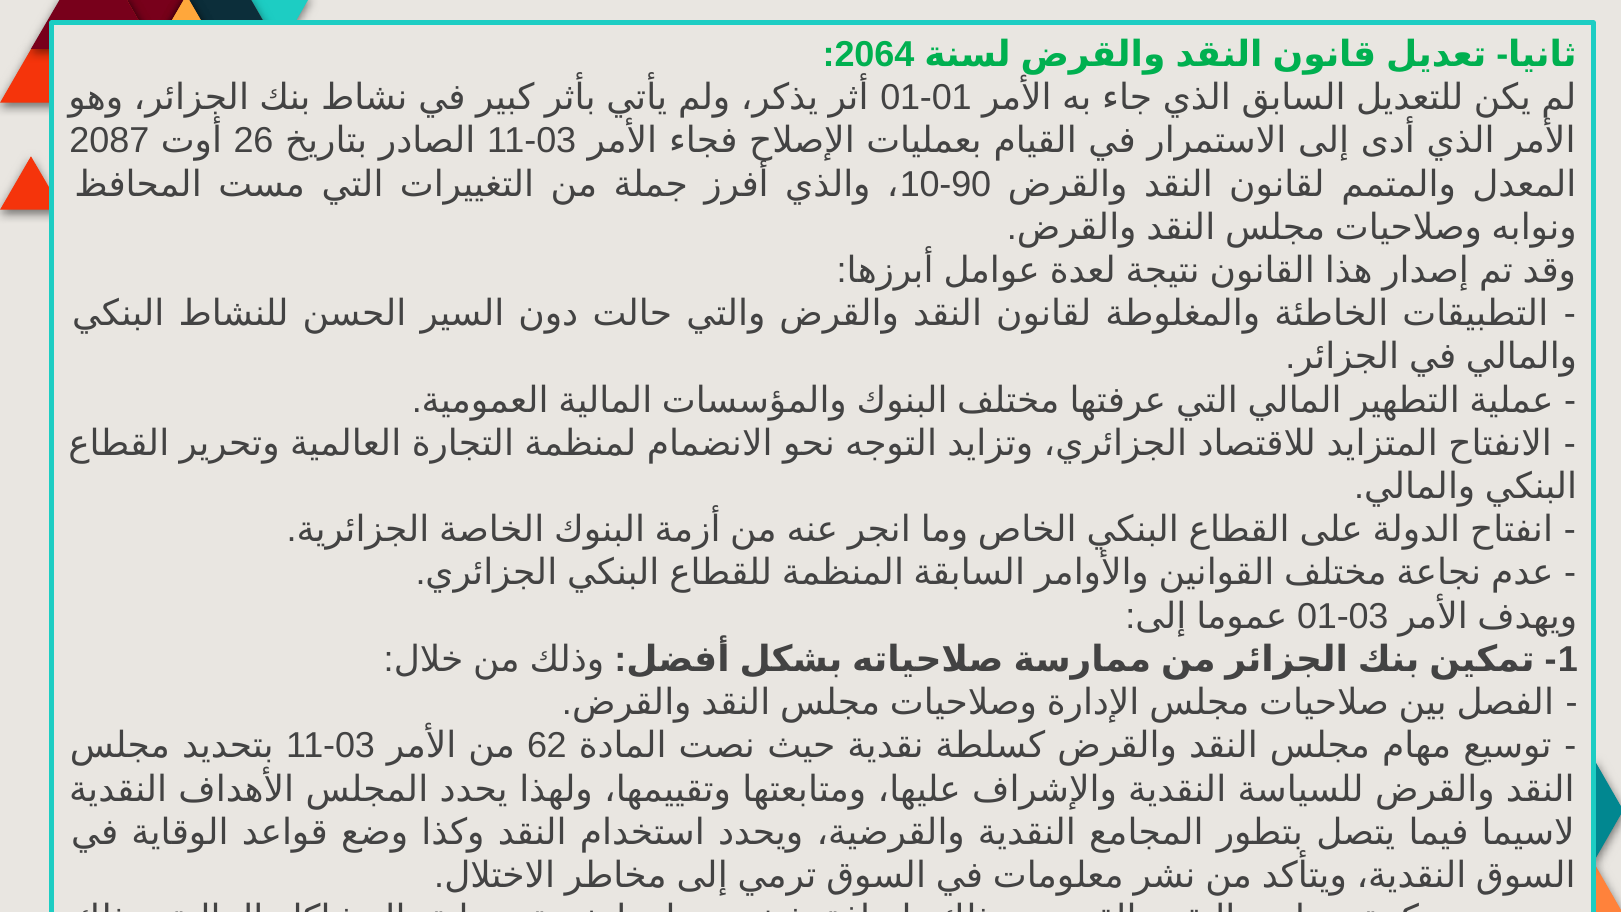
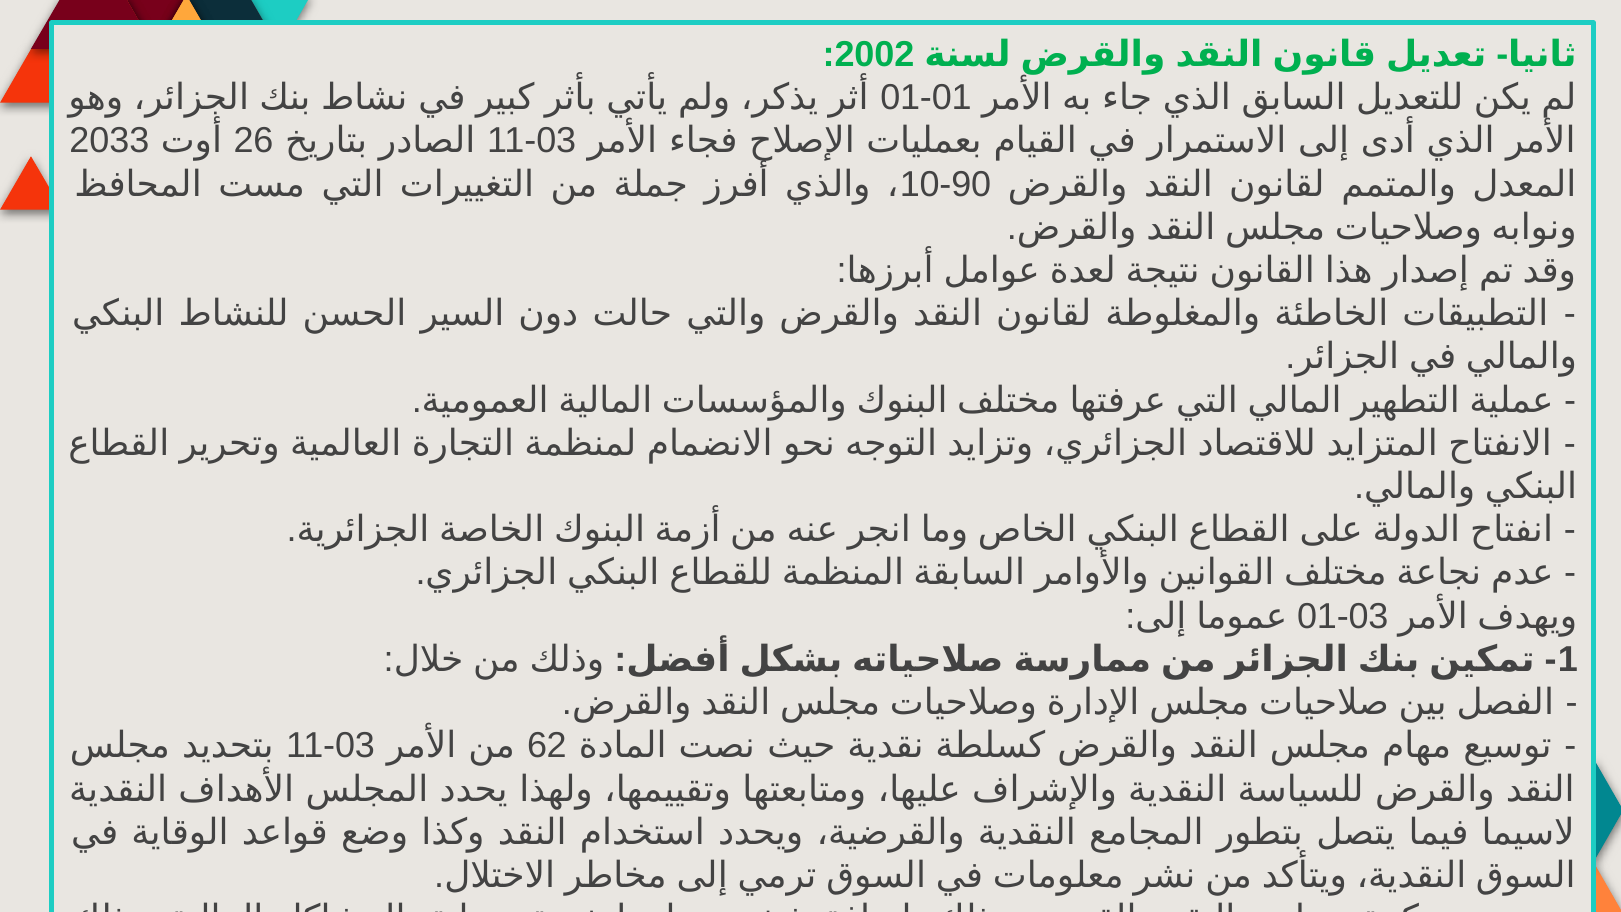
2064: 2064 -> 2002
2087: 2087 -> 2033
